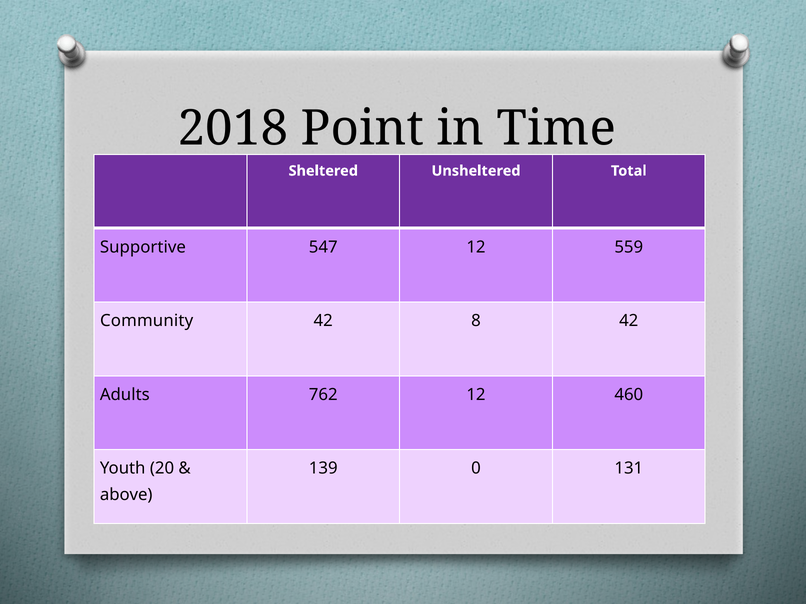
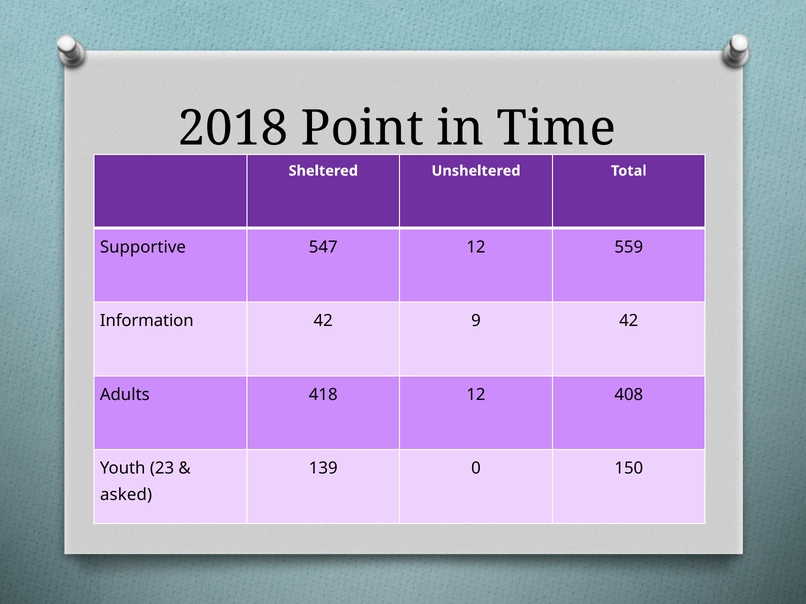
Community: Community -> Information
8: 8 -> 9
762: 762 -> 418
460: 460 -> 408
20: 20 -> 23
131: 131 -> 150
above: above -> asked
